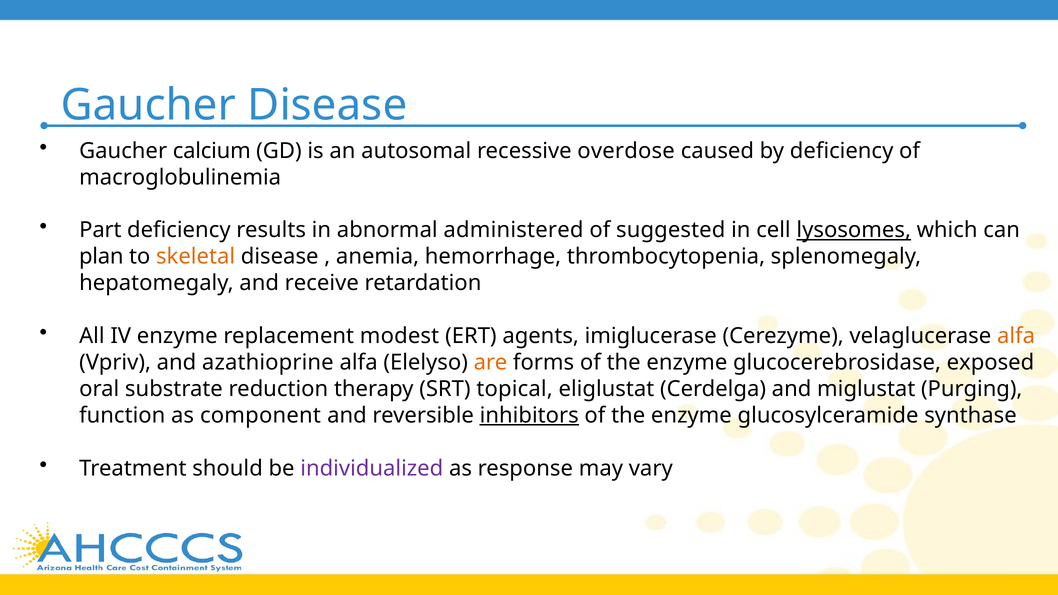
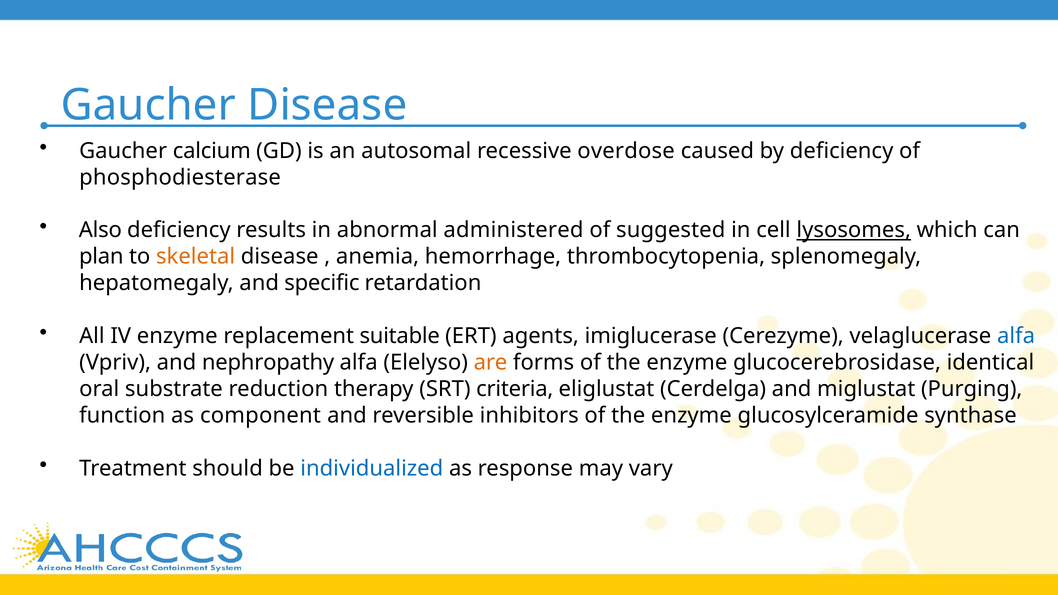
macroglobulinemia: macroglobulinemia -> phosphodiesterase
Part: Part -> Also
receive: receive -> specific
modest: modest -> suitable
alfa at (1016, 336) colour: orange -> blue
azathioprine: azathioprine -> nephropathy
exposed: exposed -> identical
topical: topical -> criteria
inhibitors underline: present -> none
individualized colour: purple -> blue
